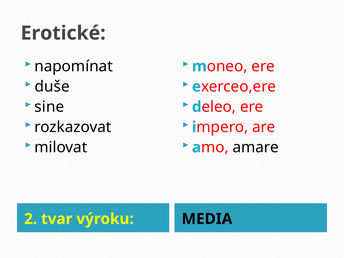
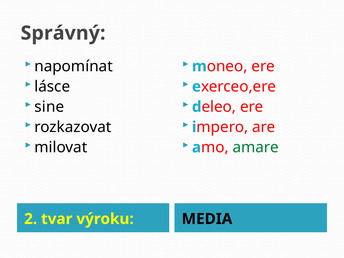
Erotické: Erotické -> Správný
duše: duše -> lásce
amare colour: black -> green
